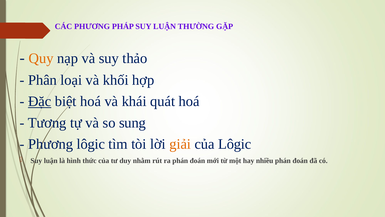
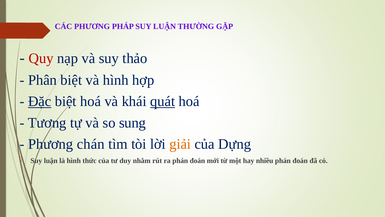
Quy colour: orange -> red
Phân loại: loại -> biệt
và khối: khối -> hình
quát underline: none -> present
Phương lôgic: lôgic -> chán
của Lôgic: Lôgic -> Dựng
